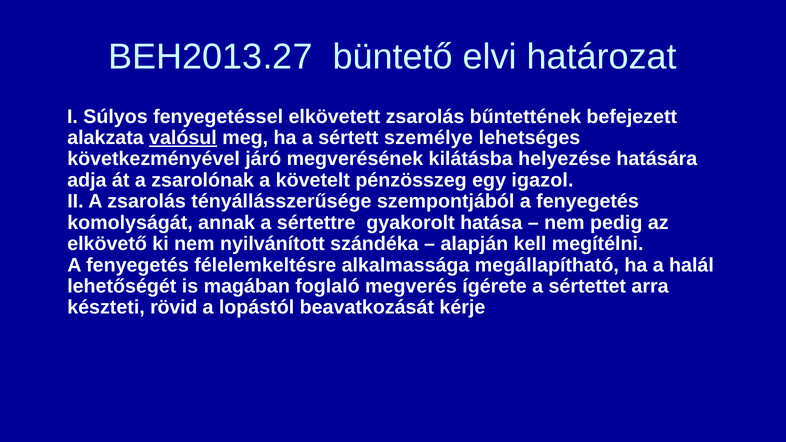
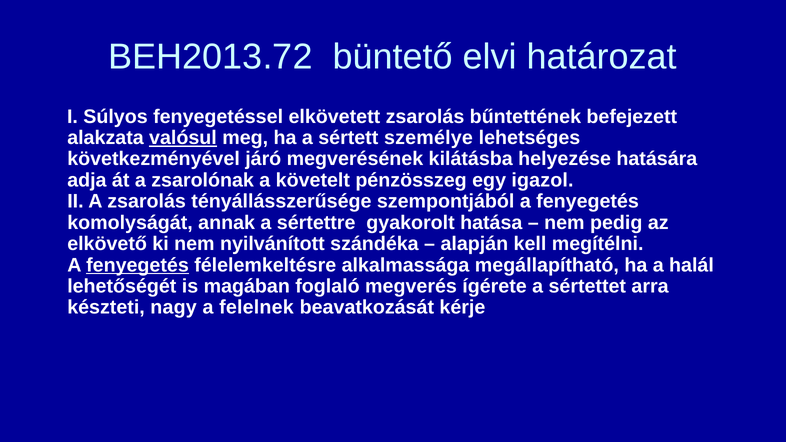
BEH2013.27: BEH2013.27 -> BEH2013.72
fenyegetés at (137, 265) underline: none -> present
rövid: rövid -> nagy
lopástól: lopástól -> felelnek
